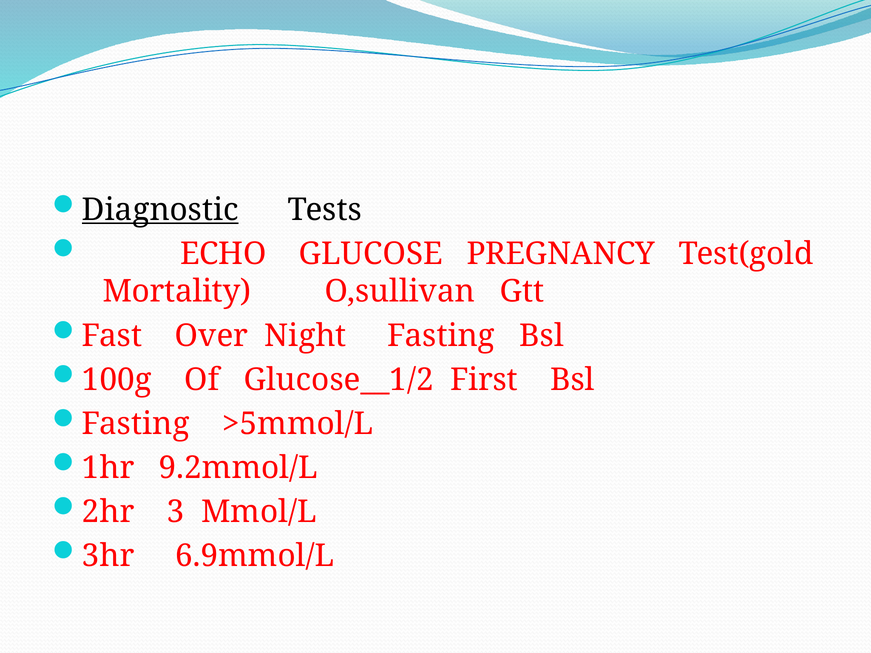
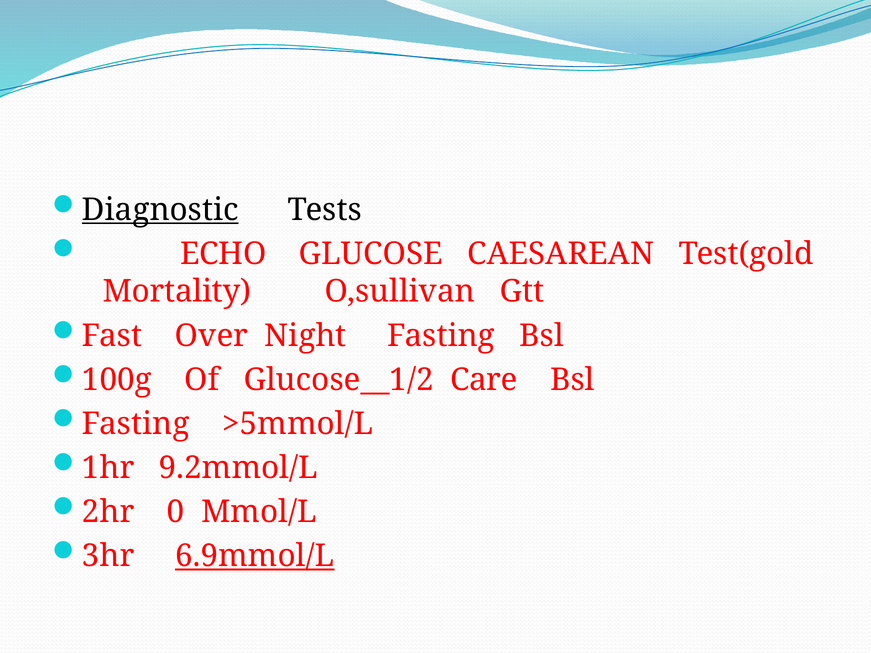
PREGNANCY: PREGNANCY -> CAESAREAN
First: First -> Care
3: 3 -> 0
6.9mmol/L underline: none -> present
